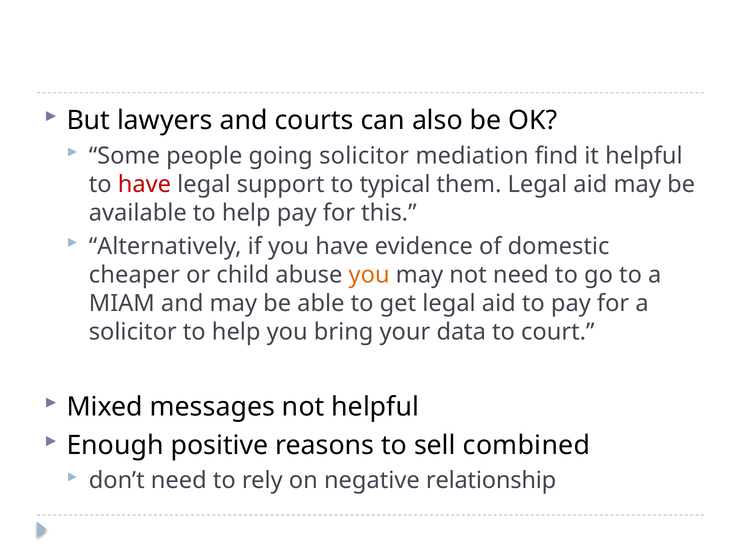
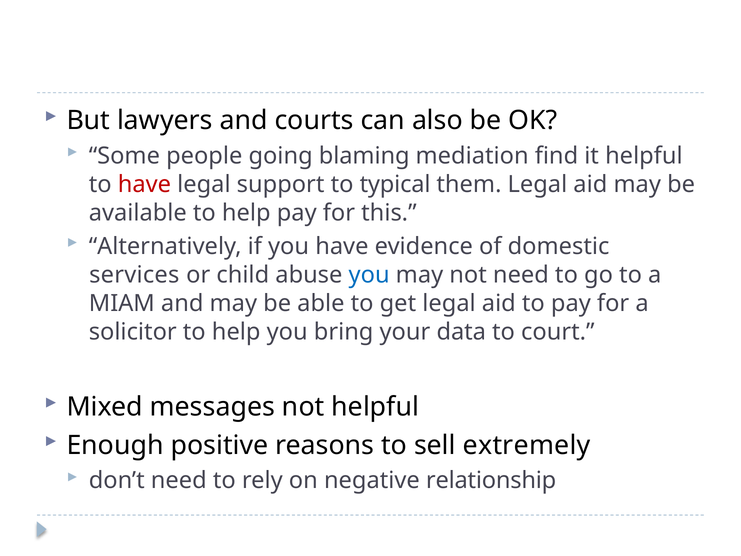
going solicitor: solicitor -> blaming
cheaper: cheaper -> services
you at (369, 275) colour: orange -> blue
combined: combined -> extremely
